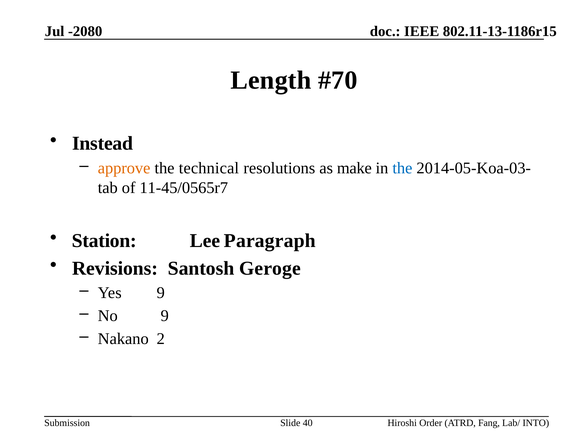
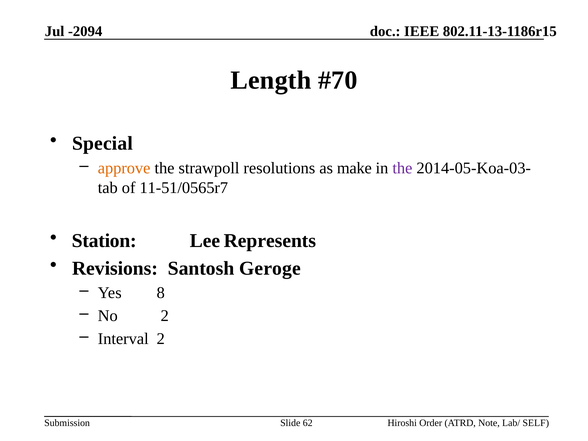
-2080: -2080 -> -2094
Instead: Instead -> Special
technical: technical -> strawpoll
the at (402, 168) colour: blue -> purple
11-45/0565r7: 11-45/0565r7 -> 11-51/0565r7
Paragraph: Paragraph -> Represents
Yes 9: 9 -> 8
No 9: 9 -> 2
Nakano: Nakano -> Interval
40: 40 -> 62
Fang: Fang -> Note
INTO: INTO -> SELF
